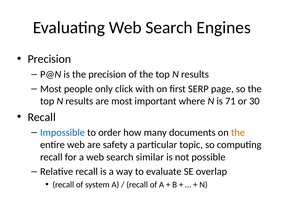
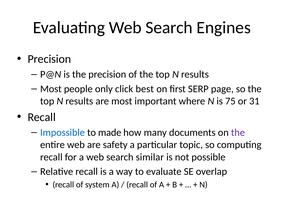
with: with -> best
71: 71 -> 75
30: 30 -> 31
order: order -> made
the at (238, 132) colour: orange -> purple
